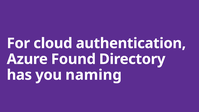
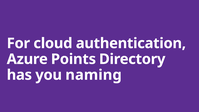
Found: Found -> Points
